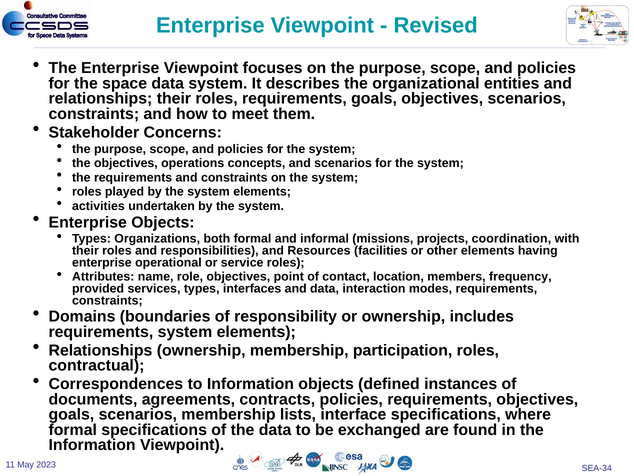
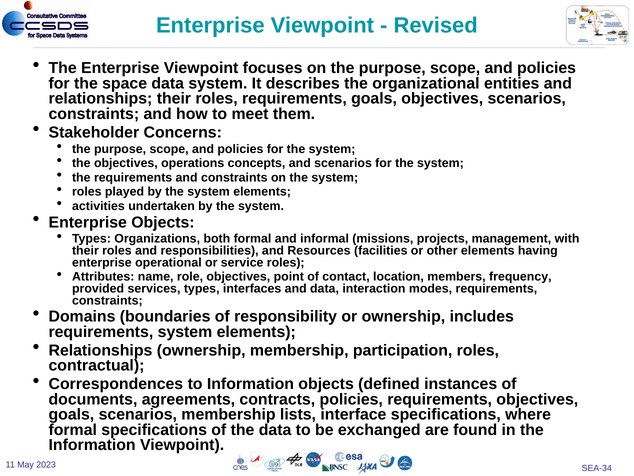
coordination: coordination -> management
